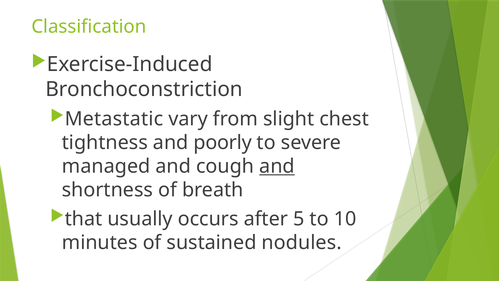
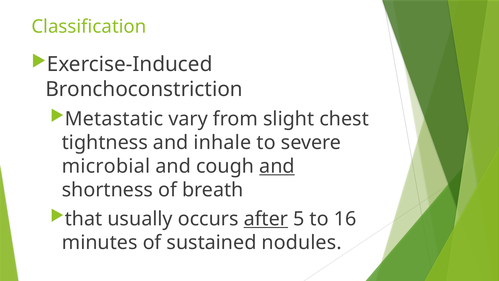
poorly: poorly -> inhale
managed: managed -> microbial
after underline: none -> present
10: 10 -> 16
